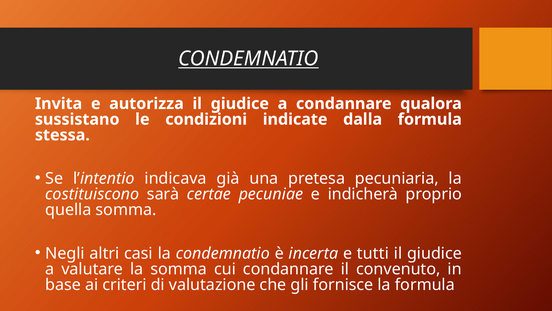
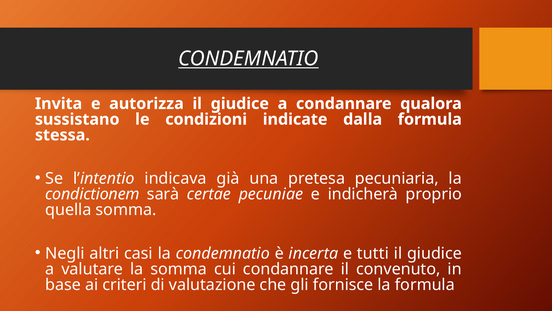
costituiscono: costituiscono -> condictionem
